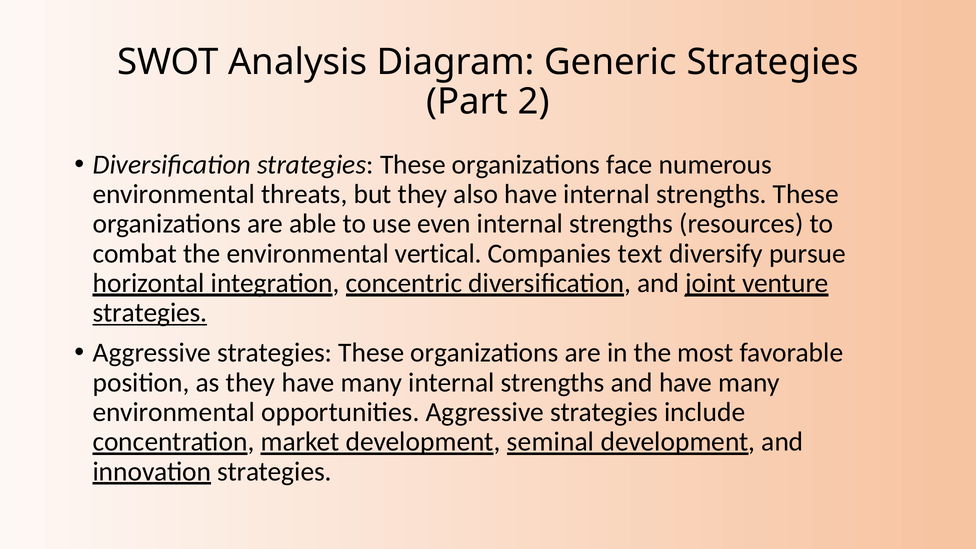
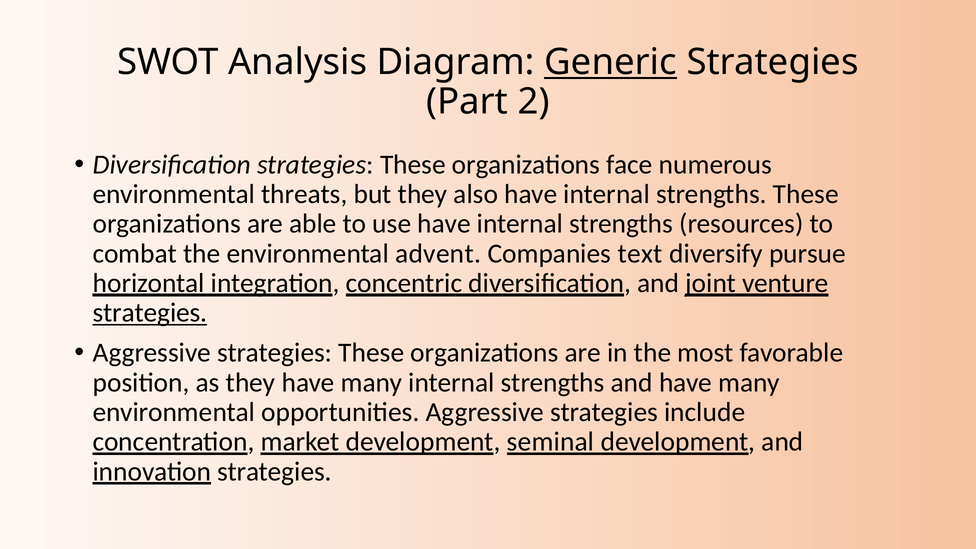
Generic underline: none -> present
use even: even -> have
vertical: vertical -> advent
